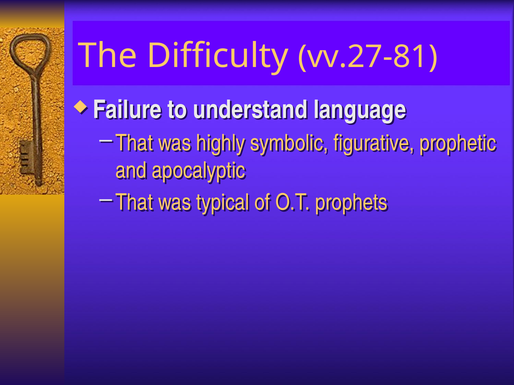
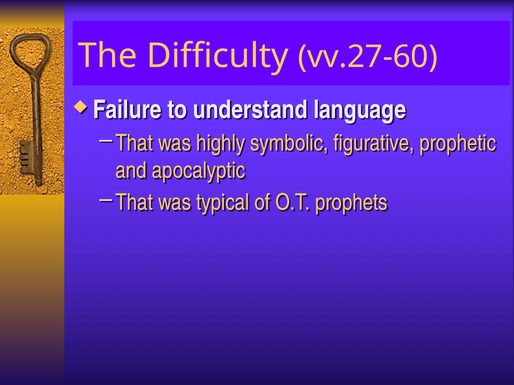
vv.27-81: vv.27-81 -> vv.27-60
